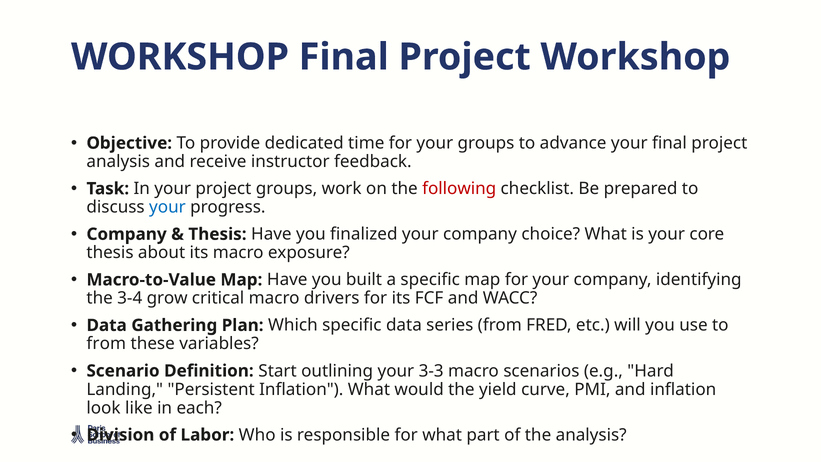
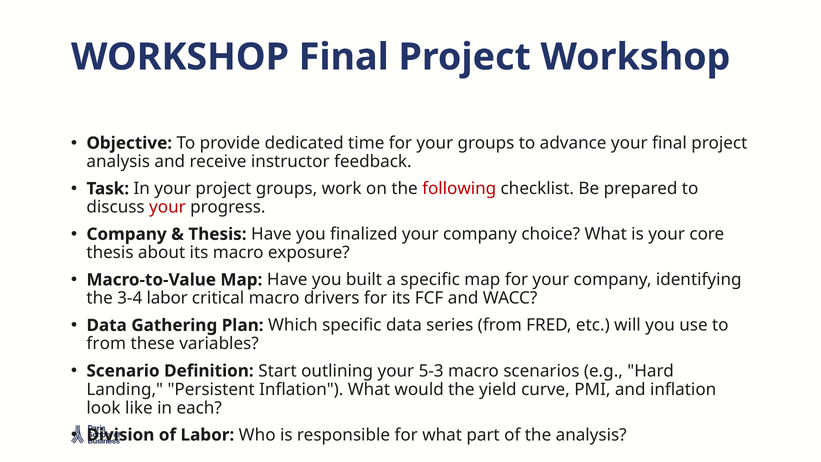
your at (167, 207) colour: blue -> red
3-4 grow: grow -> labor
3-3: 3-3 -> 5-3
